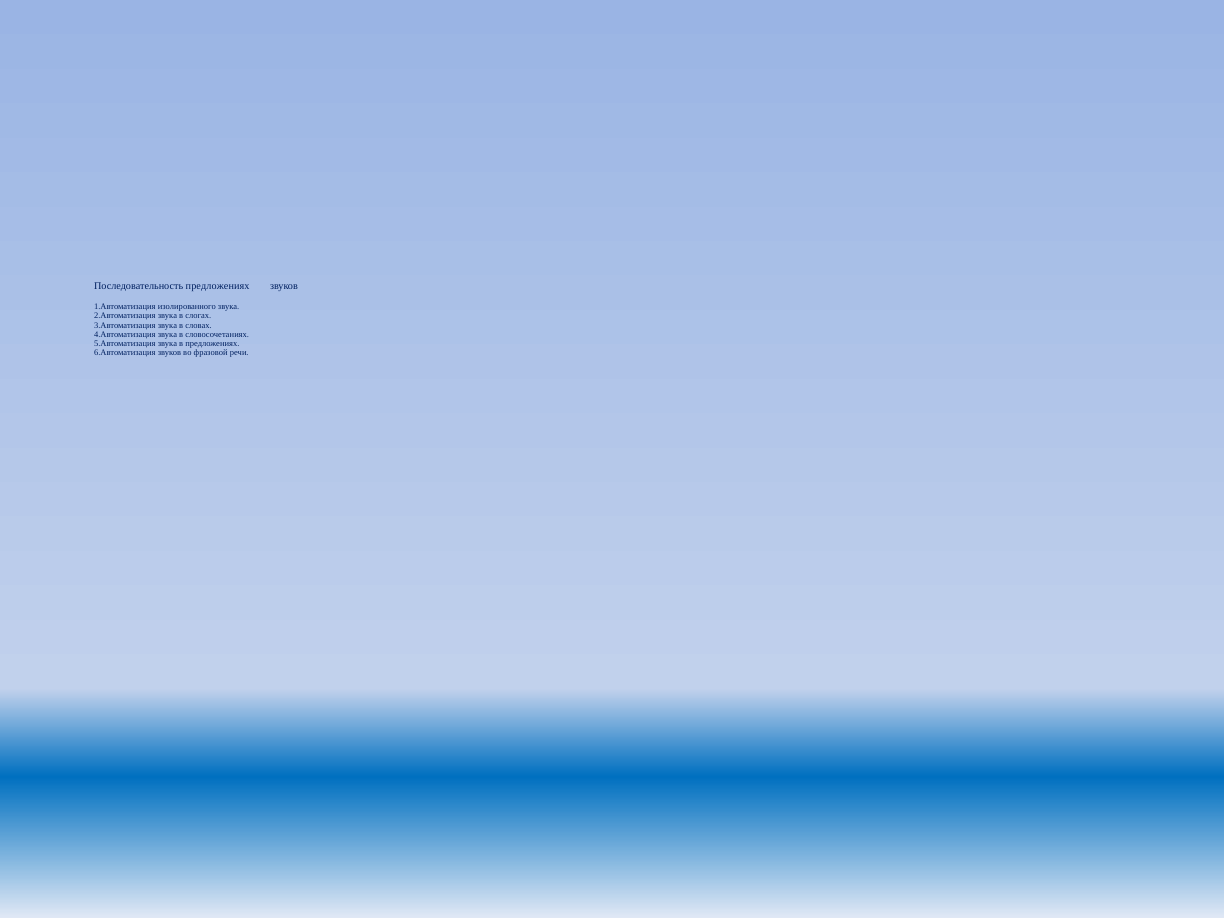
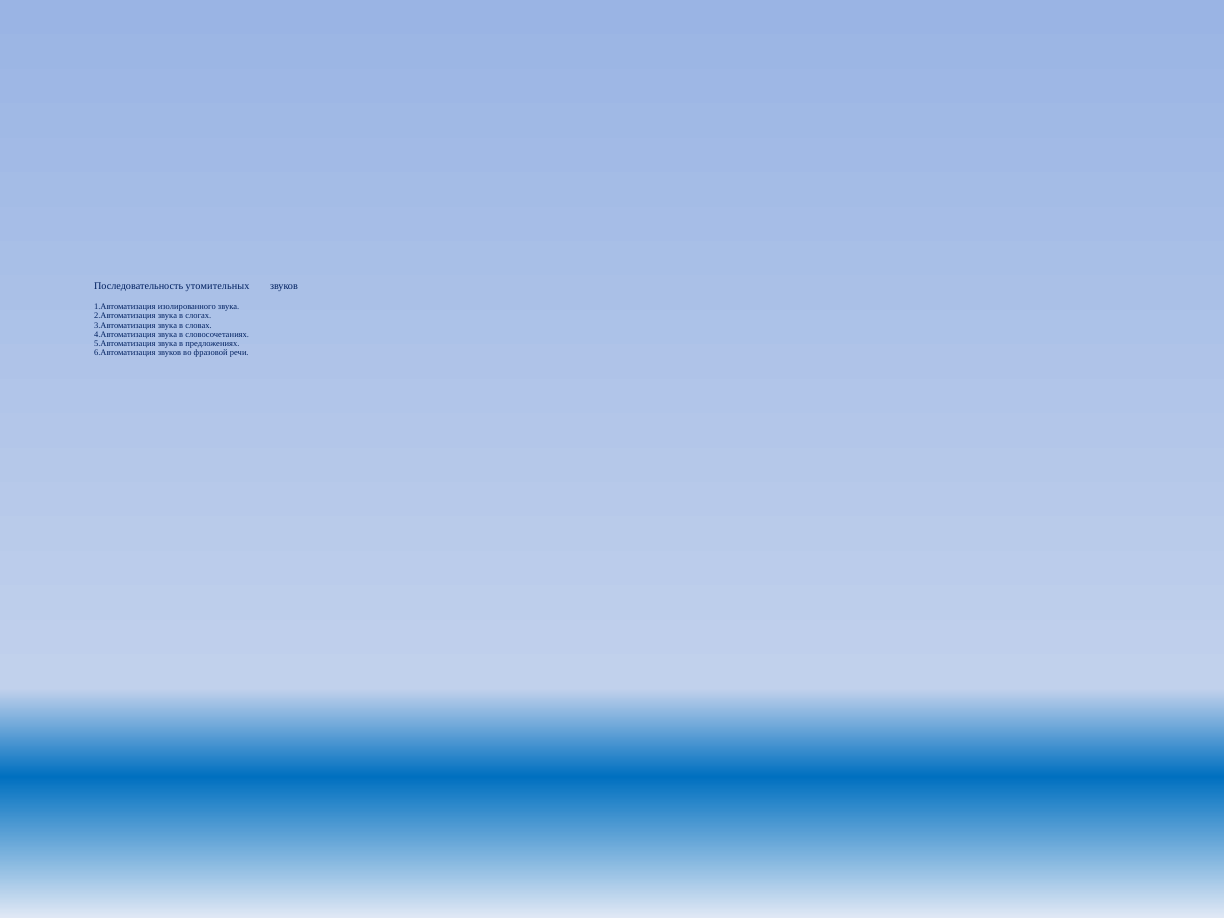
Последовательность предложениях: предложениях -> утомительных
